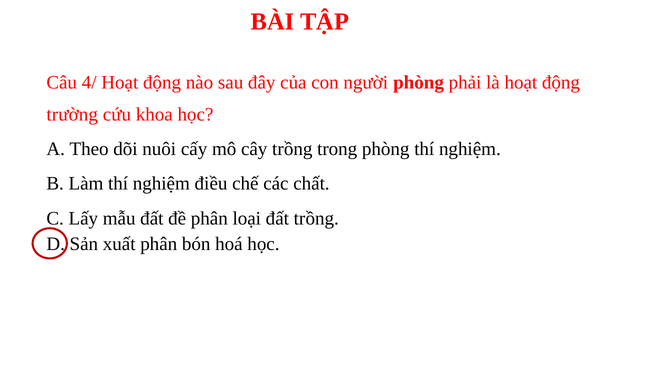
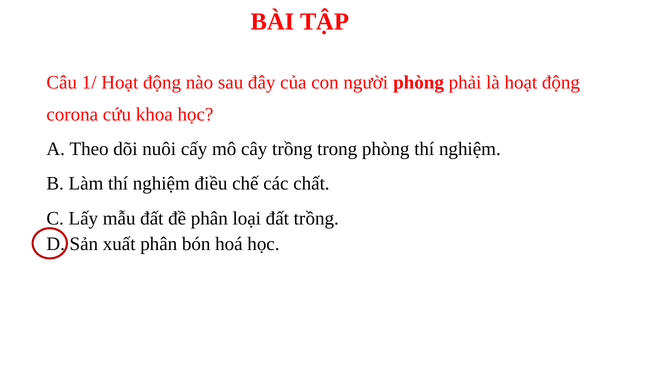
4/: 4/ -> 1/
trường: trường -> corona
